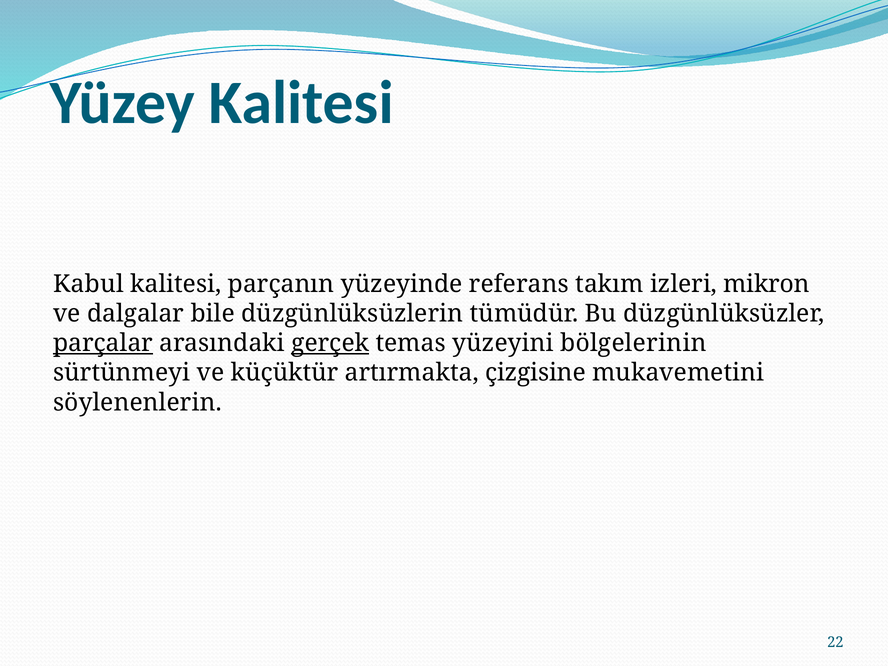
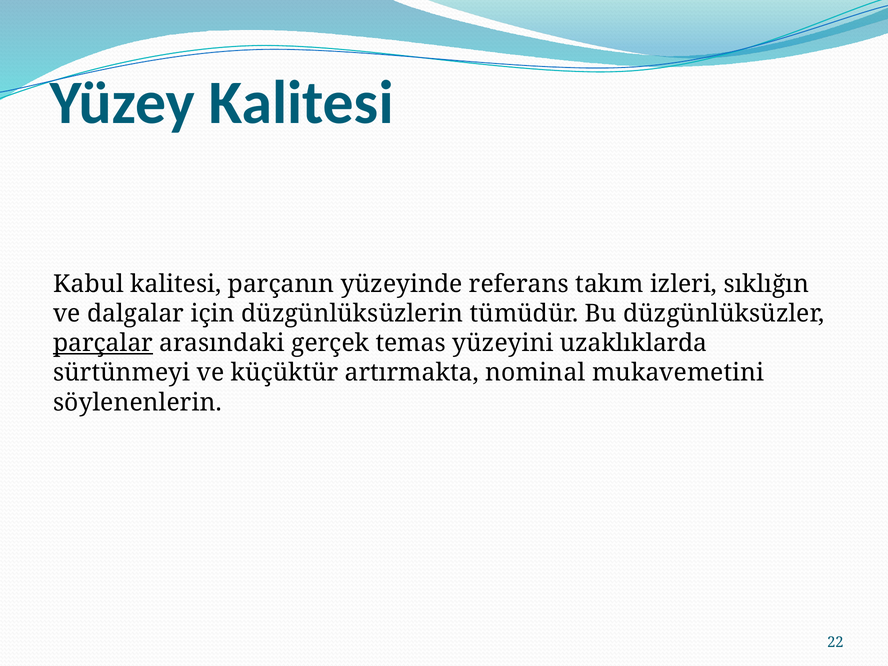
mikron: mikron -> sıklığın
bile: bile -> için
gerçek underline: present -> none
bölgelerinin: bölgelerinin -> uzaklıklarda
çizgisine: çizgisine -> nominal
